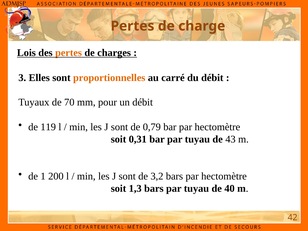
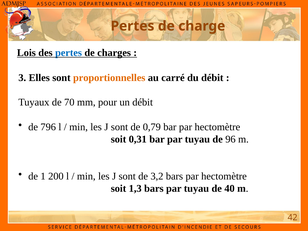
pertes at (69, 53) colour: orange -> blue
119: 119 -> 796
43: 43 -> 96
